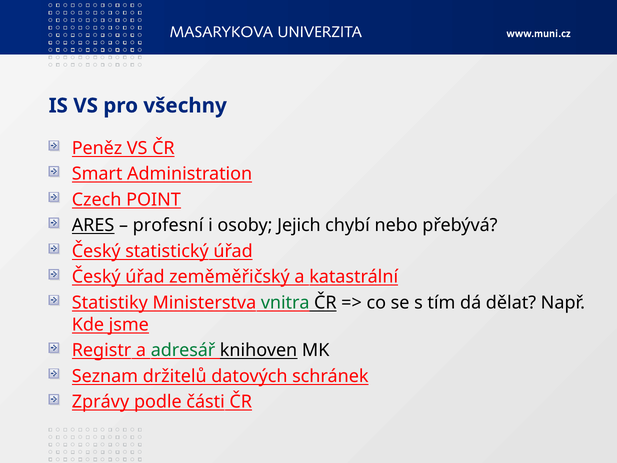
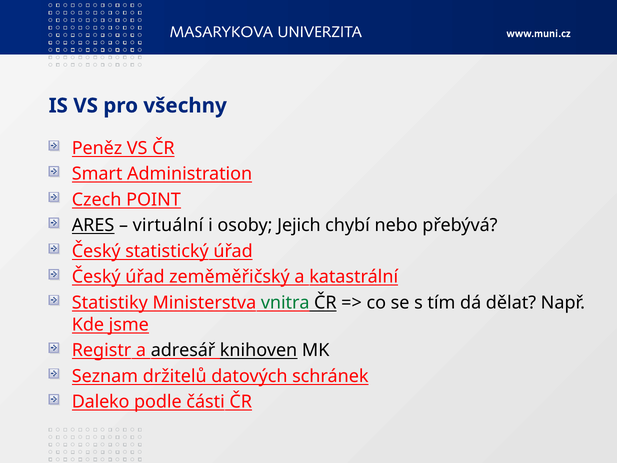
profesní: profesní -> virtuální
adresář colour: green -> black
Zprávy: Zprávy -> Daleko
